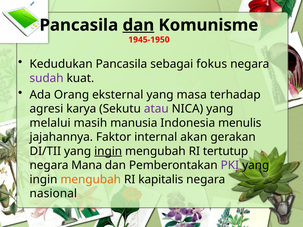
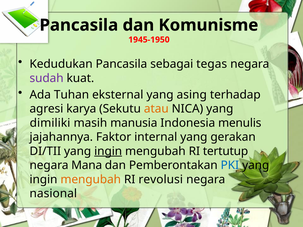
dan at (138, 25) underline: present -> none
fokus: fokus -> tegas
Orang: Orang -> Tuhan
masa: masa -> asing
atau colour: purple -> orange
melalui: melalui -> dimiliki
internal akan: akan -> yang
PKI colour: purple -> blue
kapitalis: kapitalis -> revolusi
